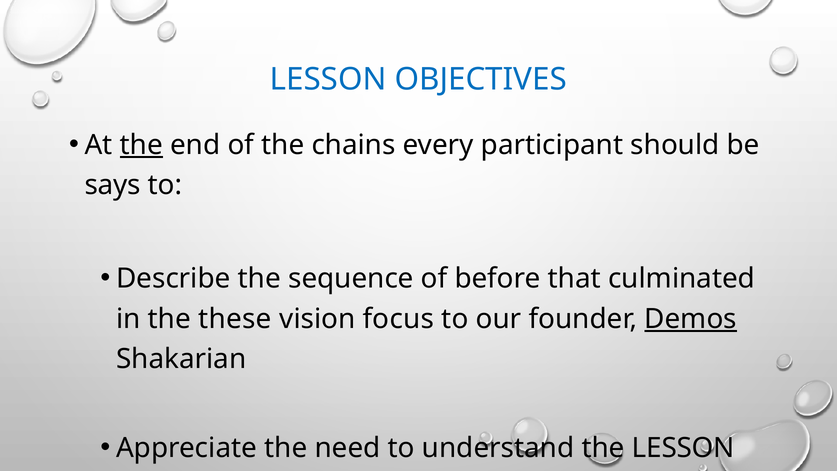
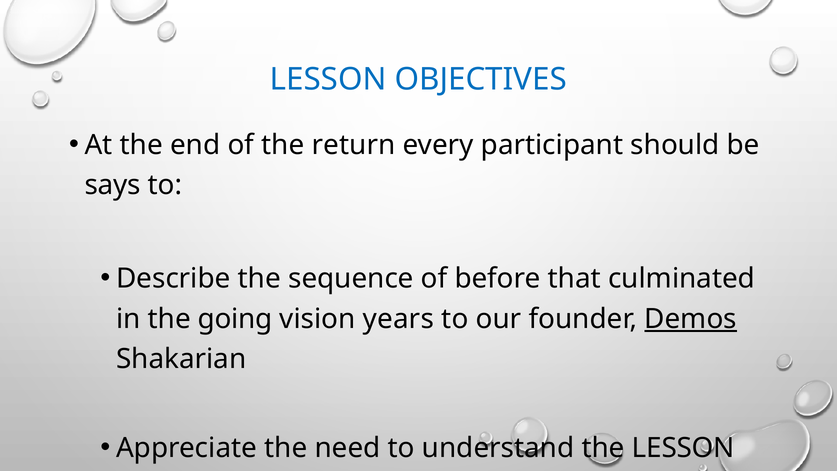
the at (141, 145) underline: present -> none
chains: chains -> return
these: these -> going
focus: focus -> years
